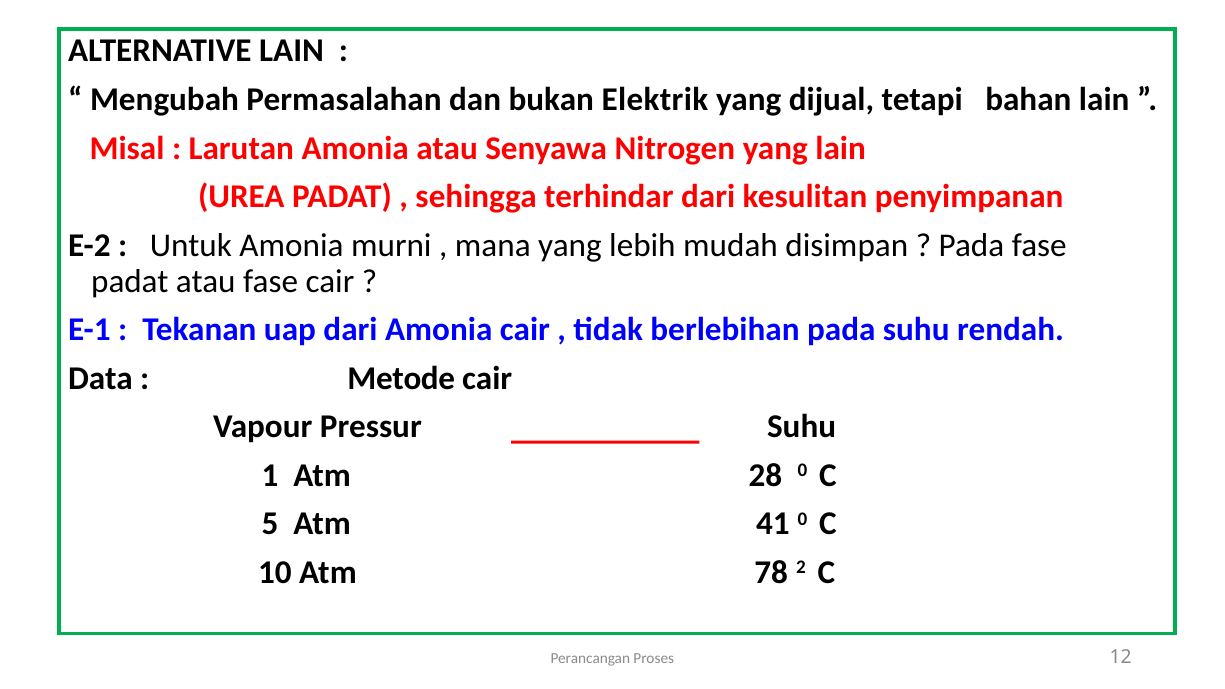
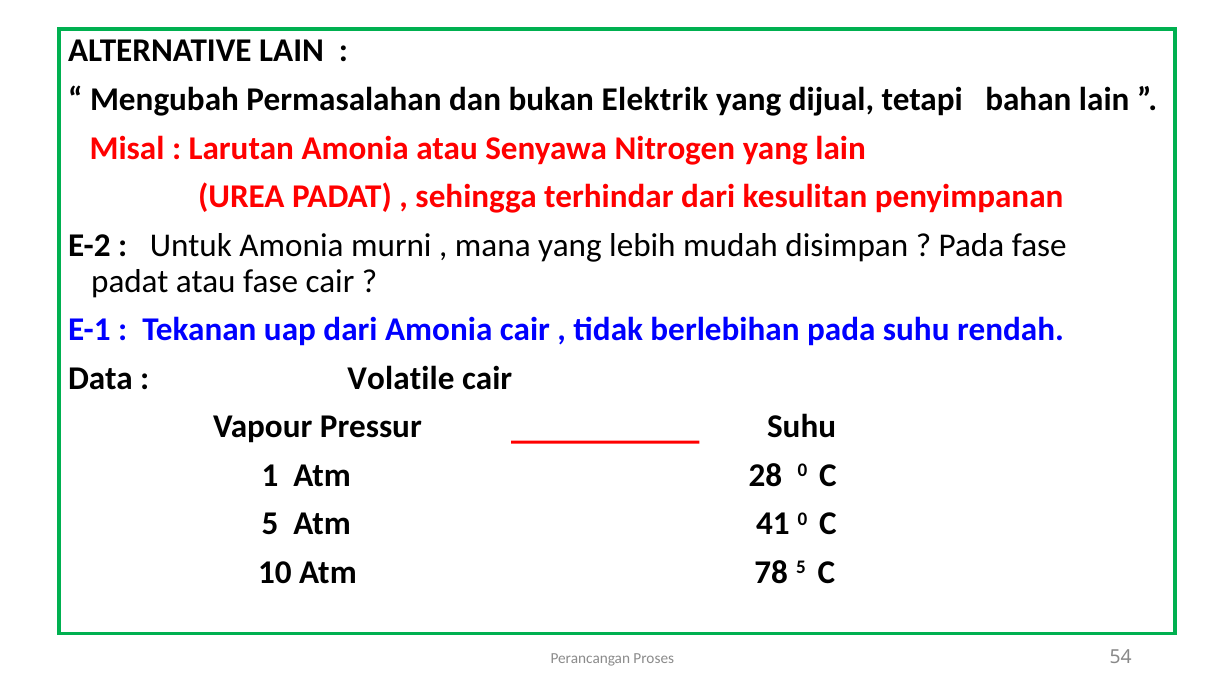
Metode: Metode -> Volatile
78 2: 2 -> 5
12: 12 -> 54
